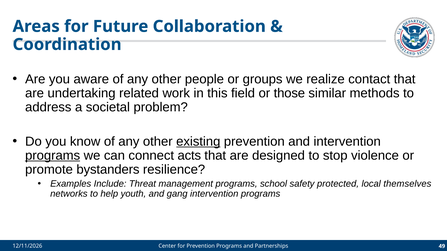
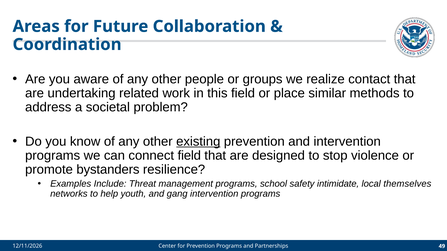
those: those -> place
programs at (53, 156) underline: present -> none
connect acts: acts -> field
protected: protected -> intimidate
